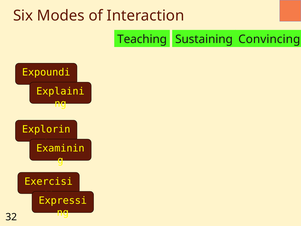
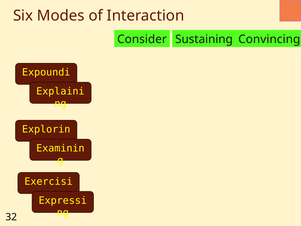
Teaching: Teaching -> Consider
